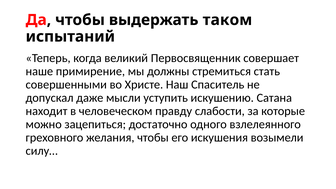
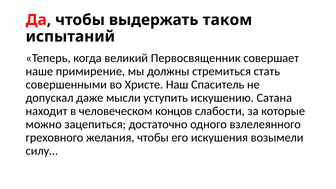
правду: правду -> концов
